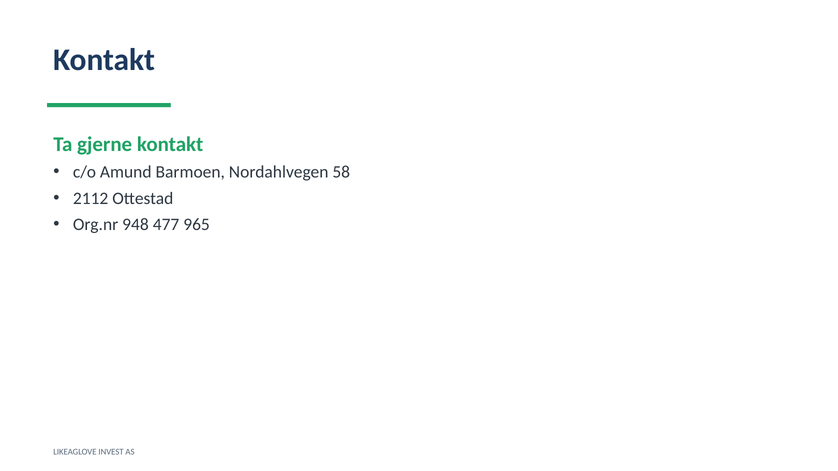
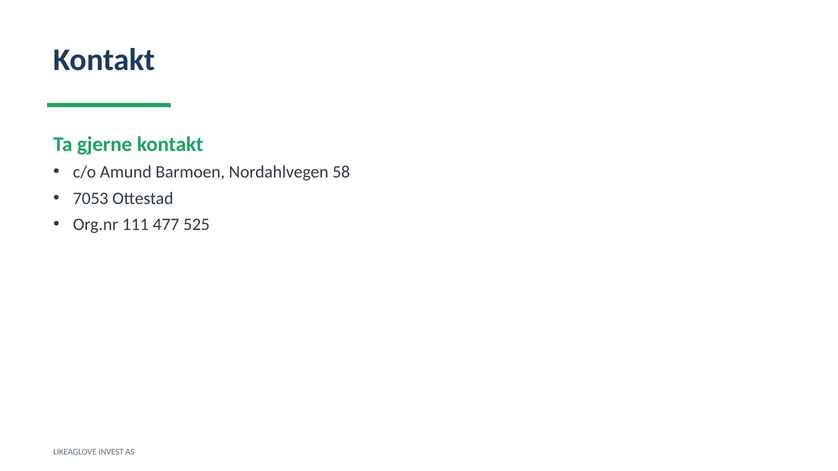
2112: 2112 -> 7053
948: 948 -> 111
965: 965 -> 525
